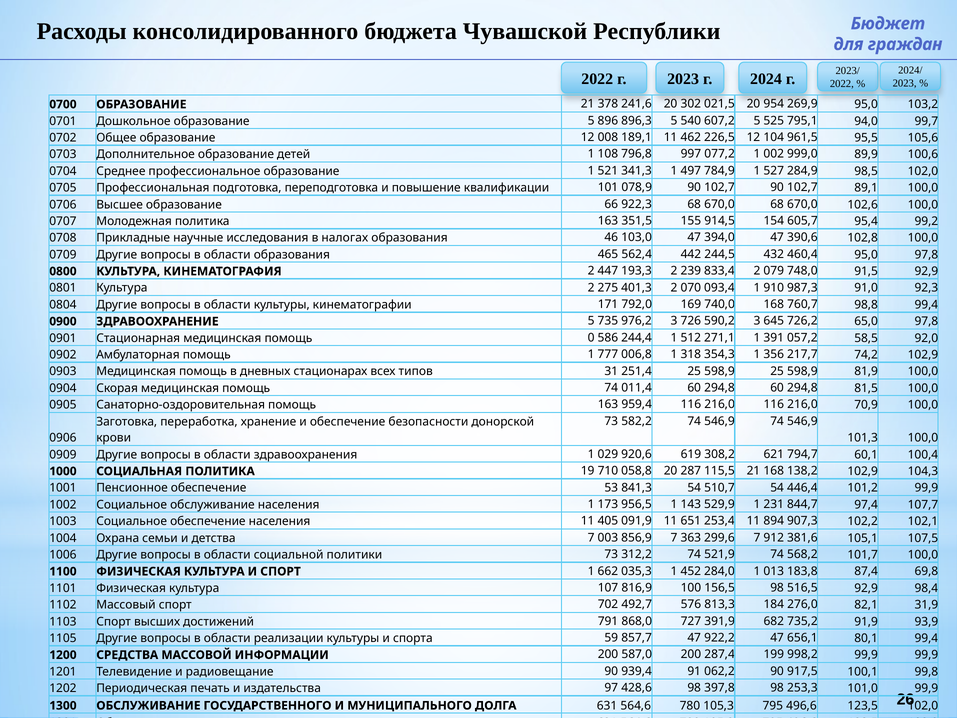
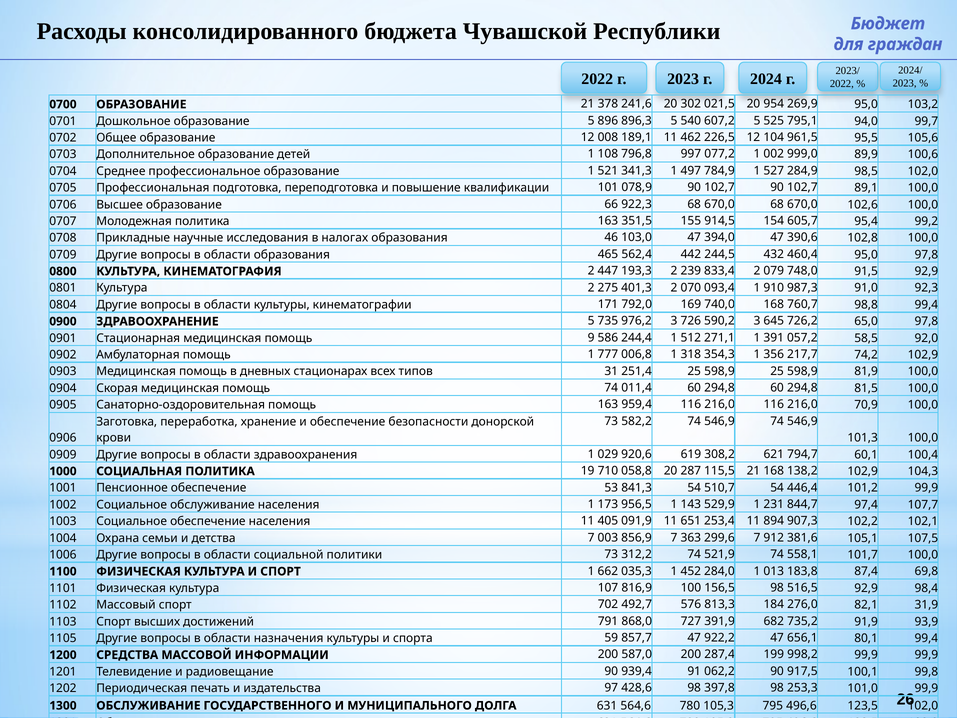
0: 0 -> 9
568,2: 568,2 -> 558,1
реализации: реализации -> назначения
